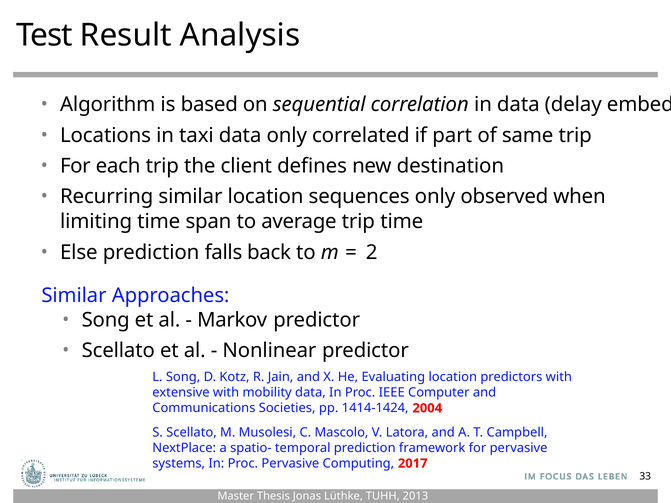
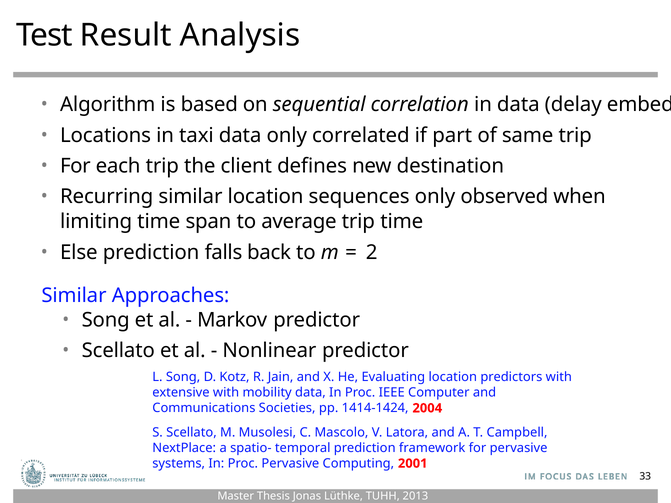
2017: 2017 -> 2001
